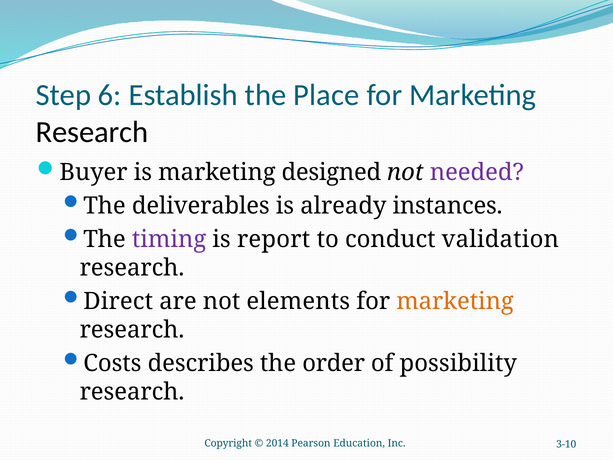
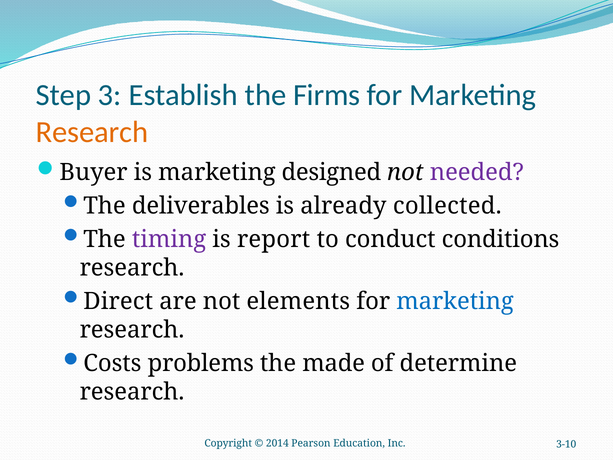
6: 6 -> 3
Place: Place -> Firms
Research at (92, 132) colour: black -> orange
instances: instances -> collected
validation: validation -> conditions
marketing at (455, 301) colour: orange -> blue
describes: describes -> problems
order: order -> made
possibility: possibility -> determine
